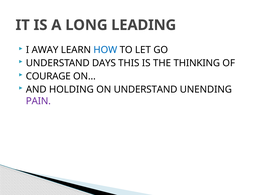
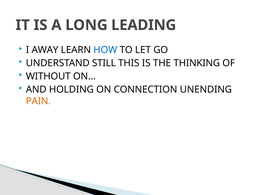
DAYS: DAYS -> STILL
COURAGE: COURAGE -> WITHOUT
ON UNDERSTAND: UNDERSTAND -> CONNECTION
PAIN colour: purple -> orange
